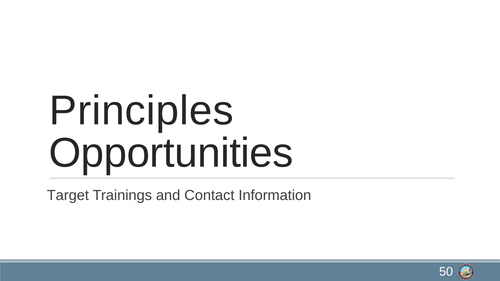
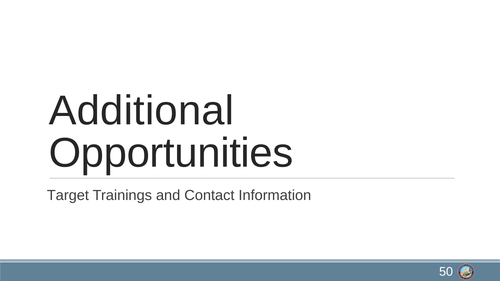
Principles: Principles -> Additional
